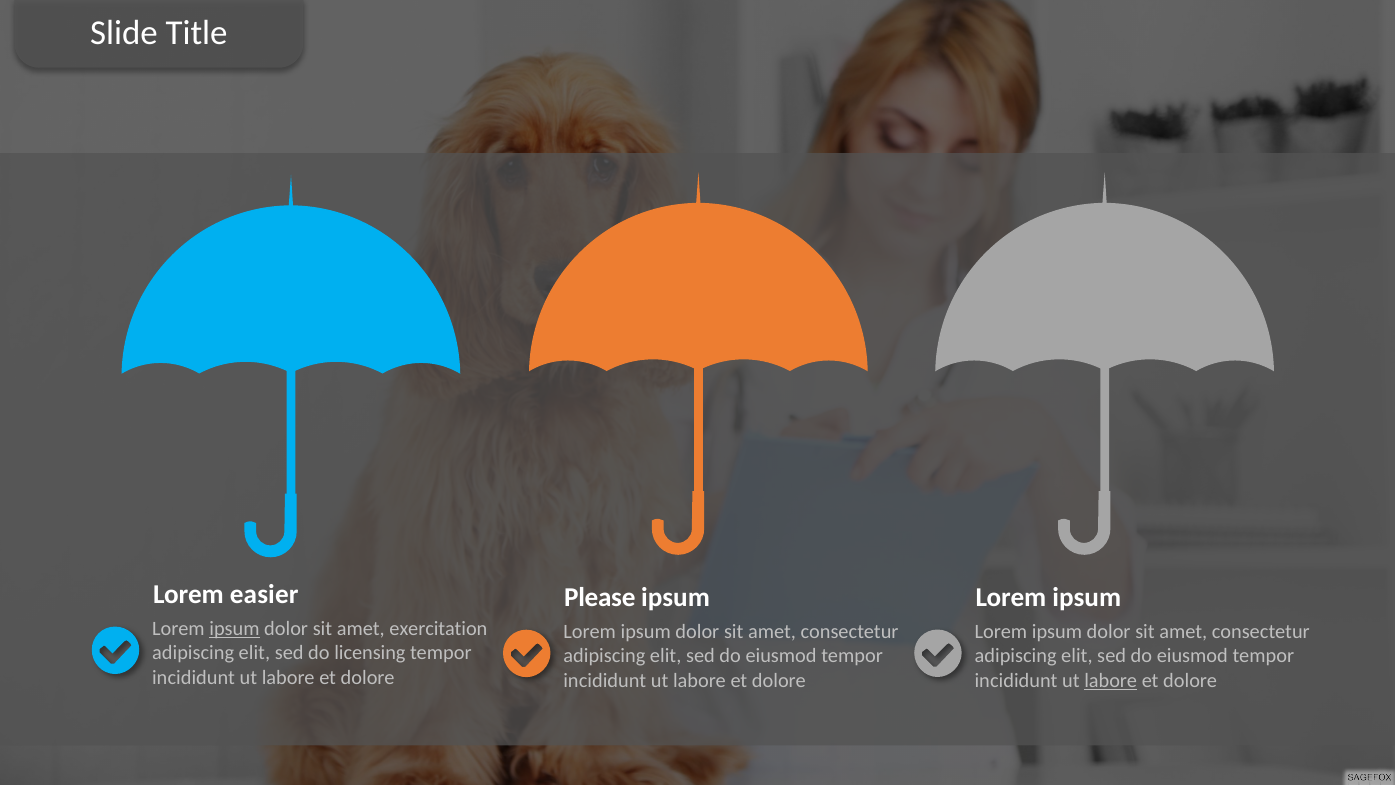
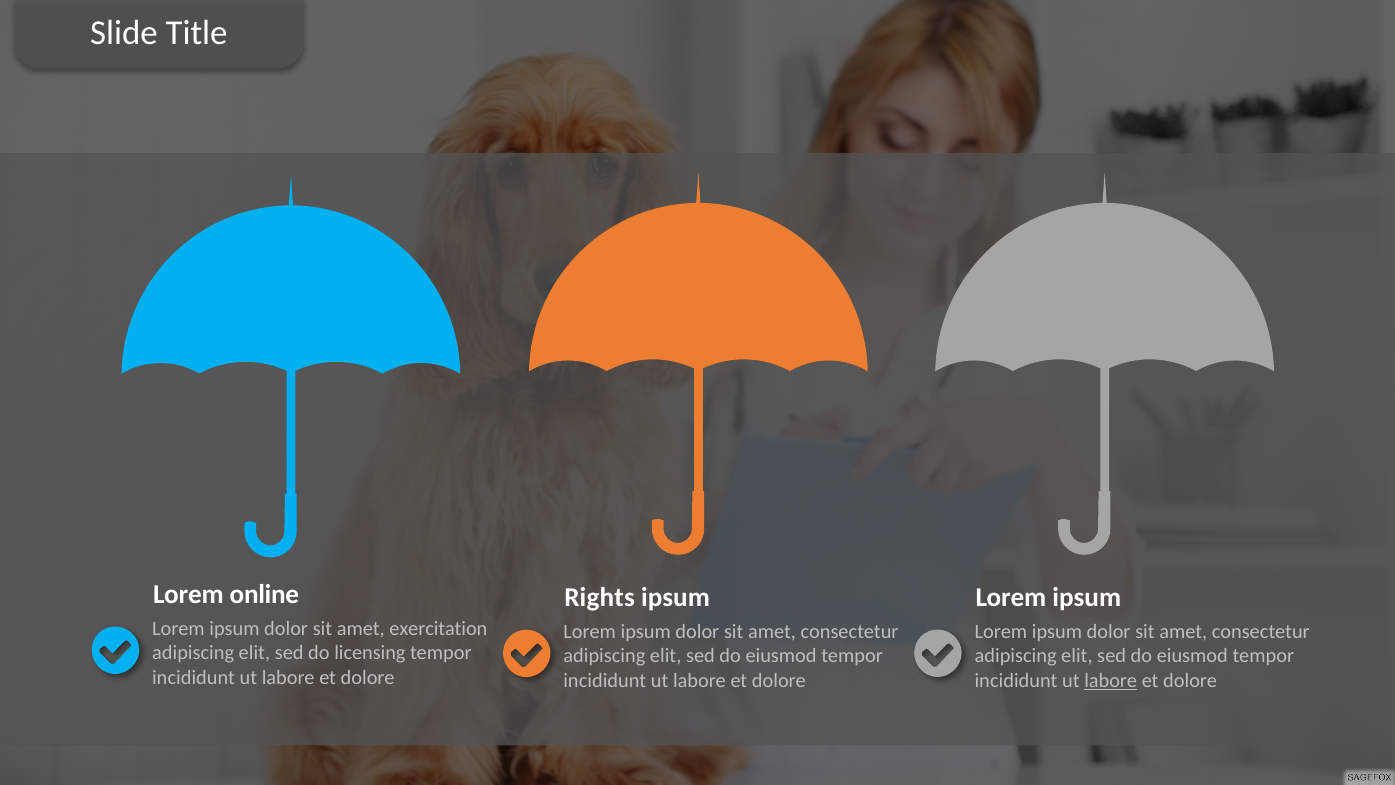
easier: easier -> online
Please: Please -> Rights
ipsum at (234, 628) underline: present -> none
